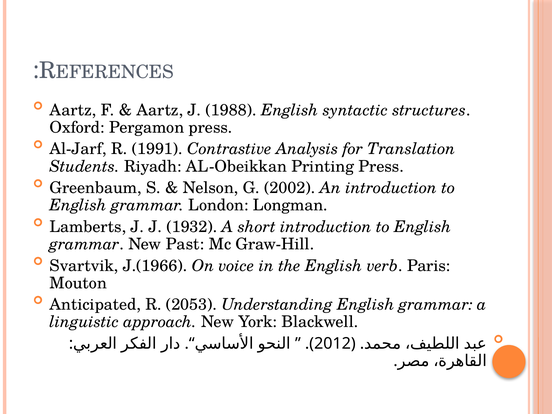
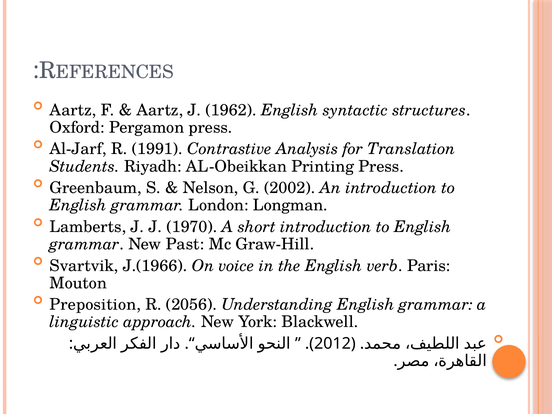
1988: 1988 -> 1962
1932: 1932 -> 1970
Anticipated: Anticipated -> Preposition
2053: 2053 -> 2056
